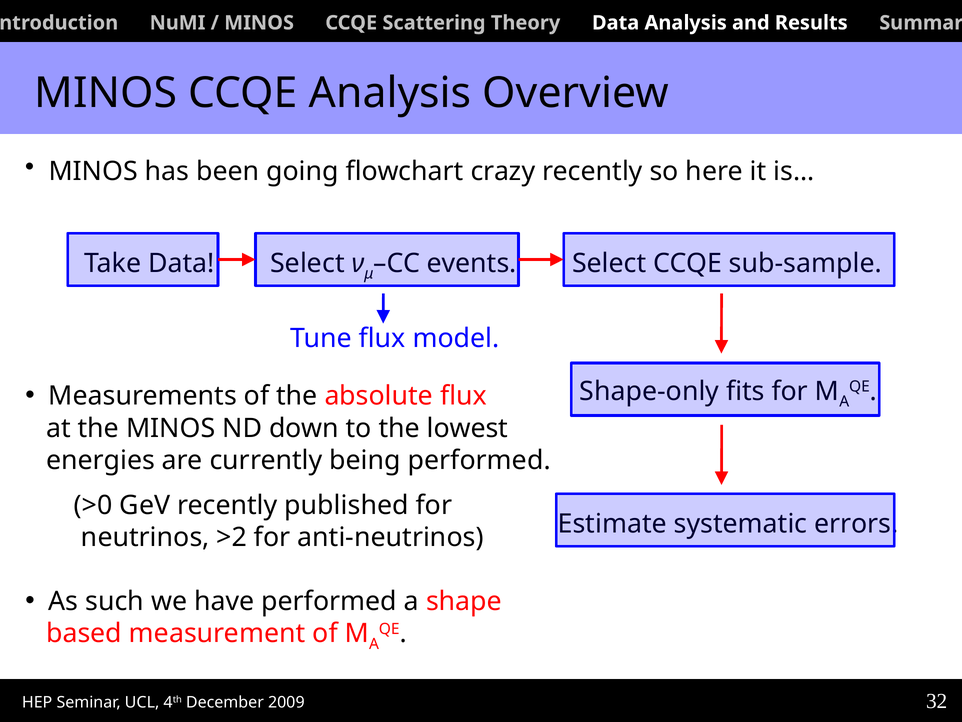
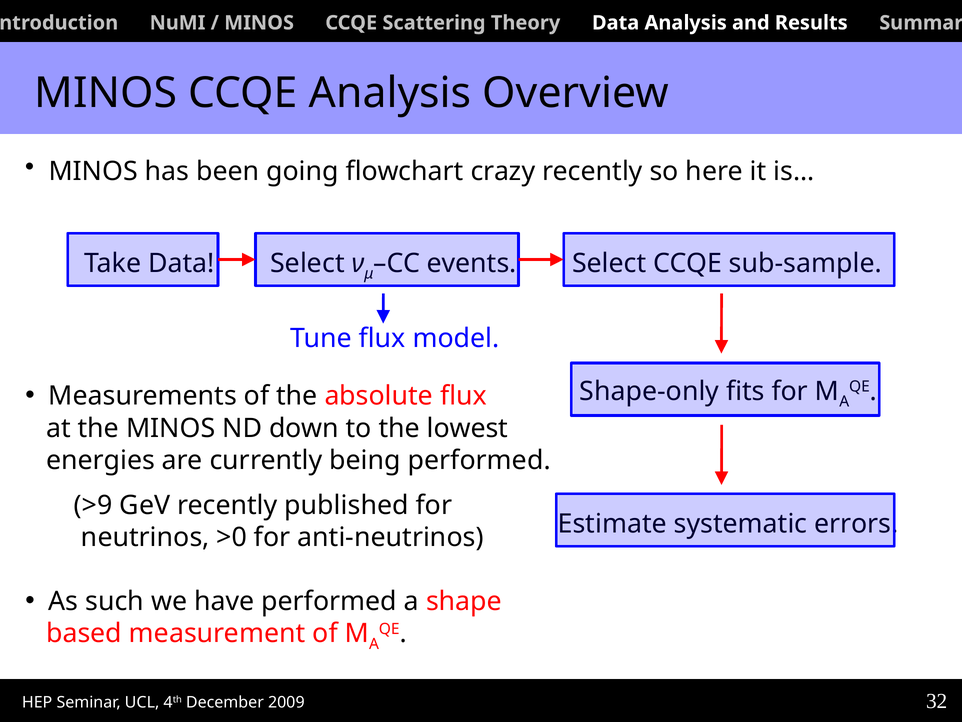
>0: >0 -> >9
>2: >2 -> >0
